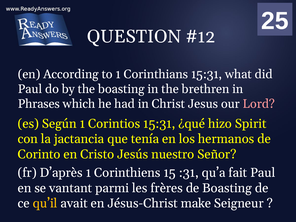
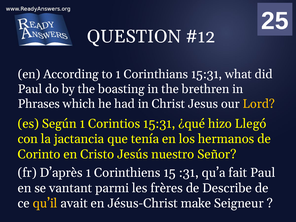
Lord colour: pink -> yellow
Spirit: Spirit -> Llegó
de Boasting: Boasting -> Describe
